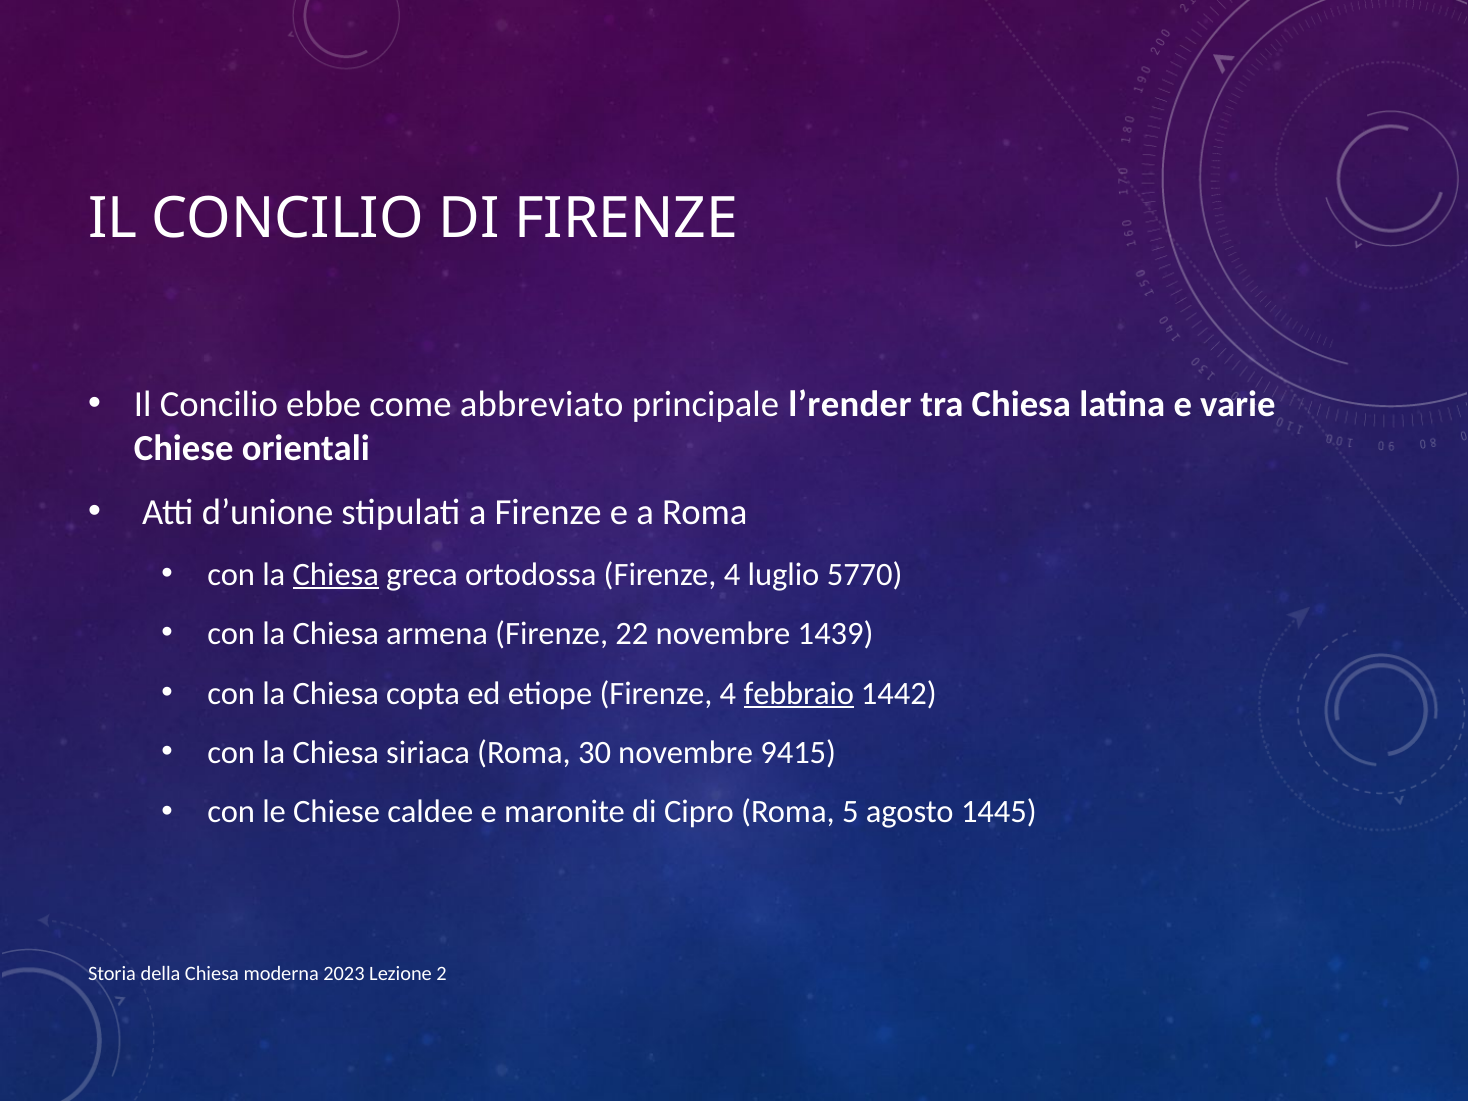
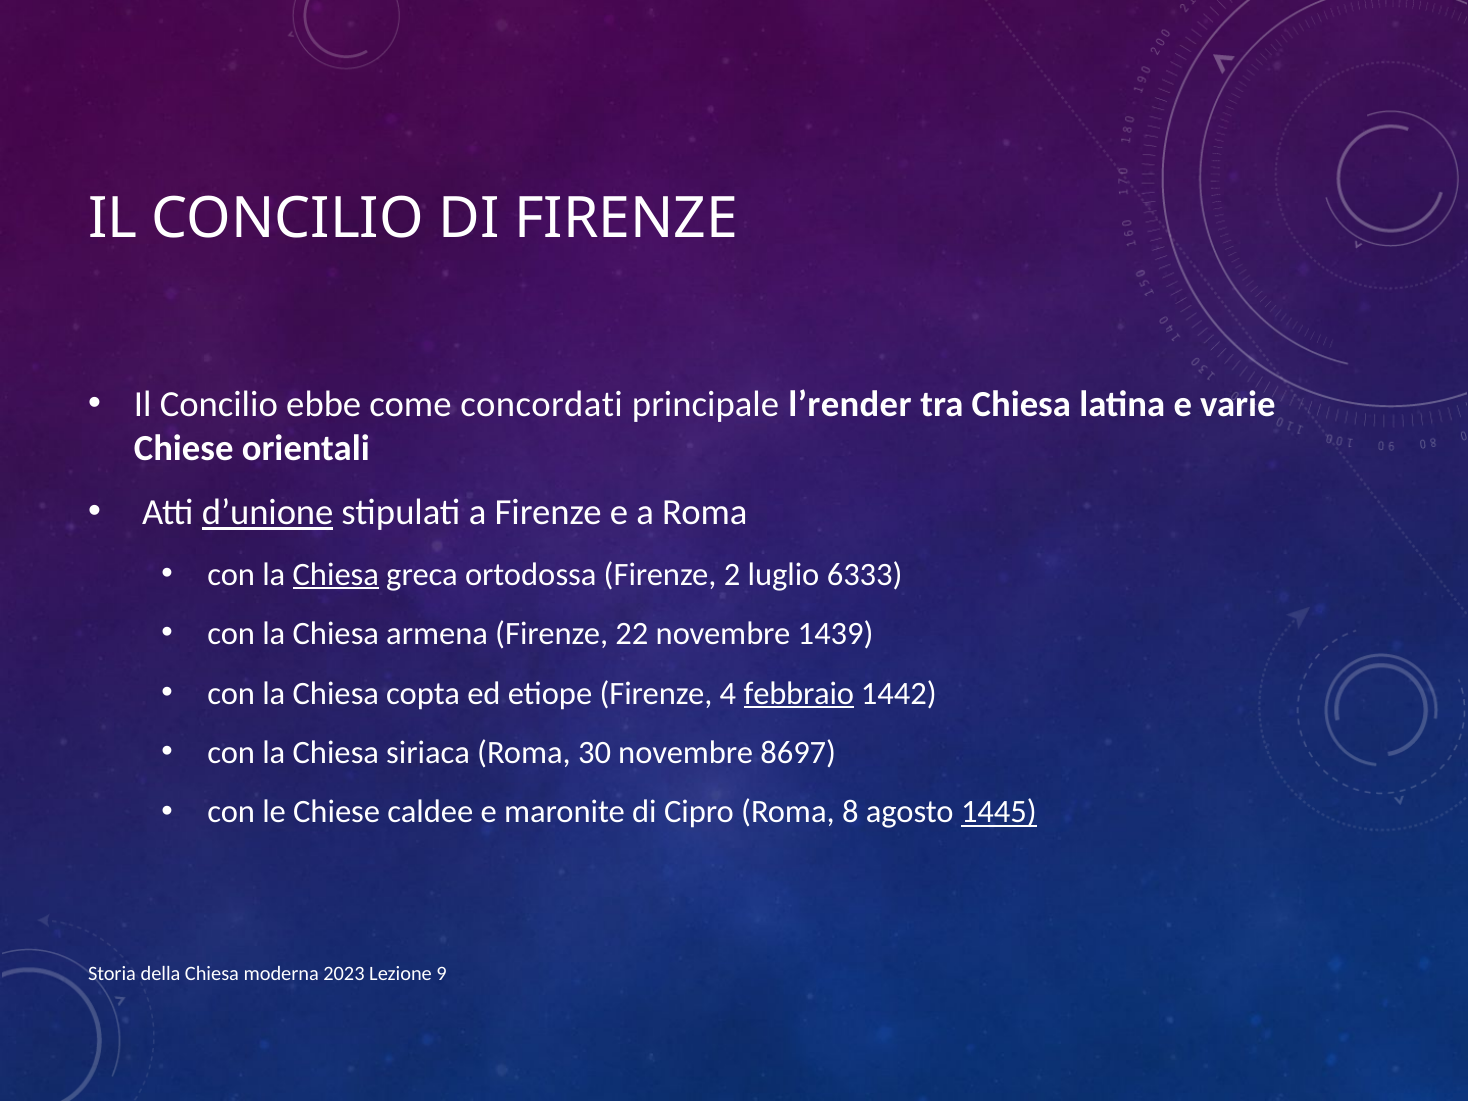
abbreviato: abbreviato -> concordati
d’unione underline: none -> present
ortodossa Firenze 4: 4 -> 2
5770: 5770 -> 6333
9415: 9415 -> 8697
5: 5 -> 8
1445 underline: none -> present
2: 2 -> 9
